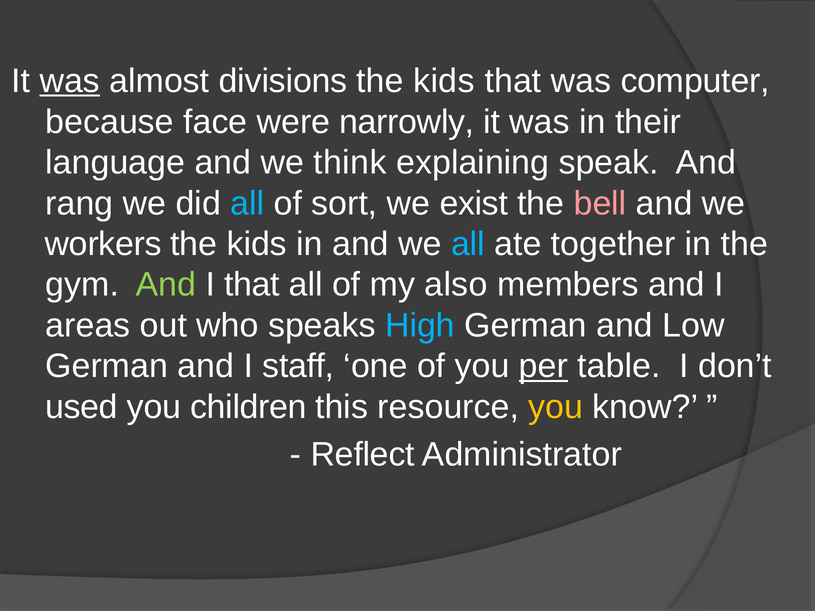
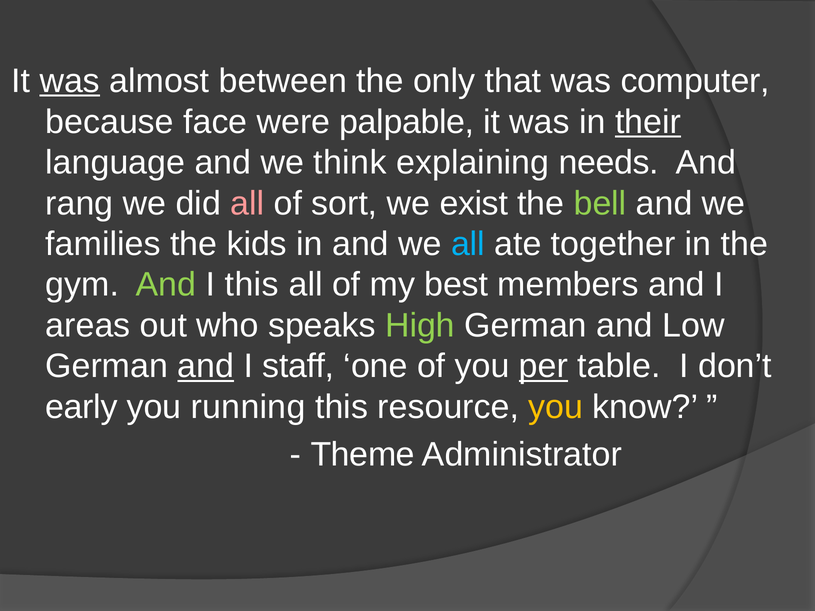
divisions: divisions -> between
kids at (444, 81): kids -> only
narrowly: narrowly -> palpable
their underline: none -> present
speak: speak -> needs
all at (247, 203) colour: light blue -> pink
bell colour: pink -> light green
workers: workers -> families
I that: that -> this
also: also -> best
High colour: light blue -> light green
and at (206, 366) underline: none -> present
used: used -> early
children: children -> running
Reflect: Reflect -> Theme
